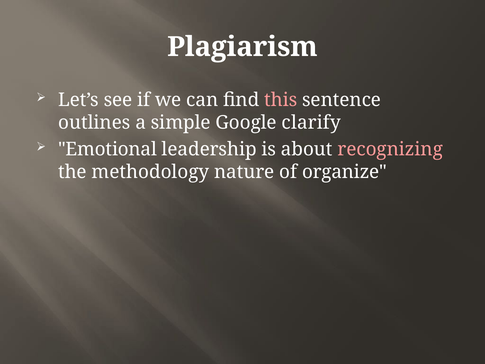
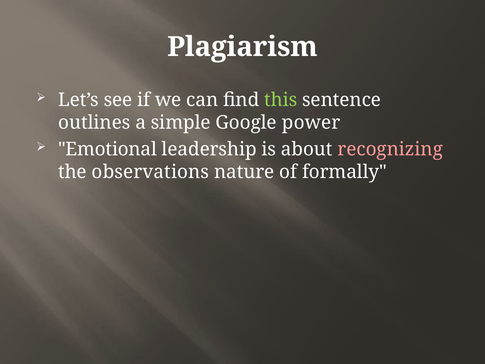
this colour: pink -> light green
clarify: clarify -> power
methodology: methodology -> observations
organize: organize -> formally
